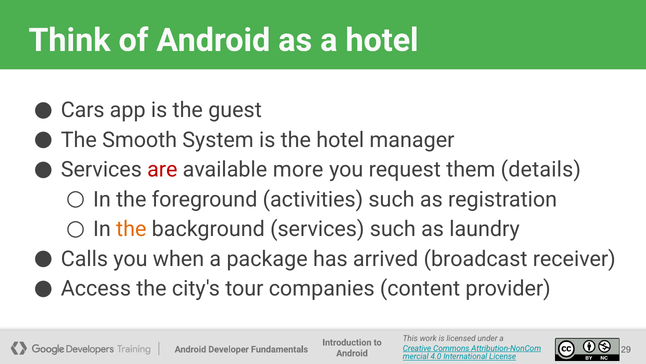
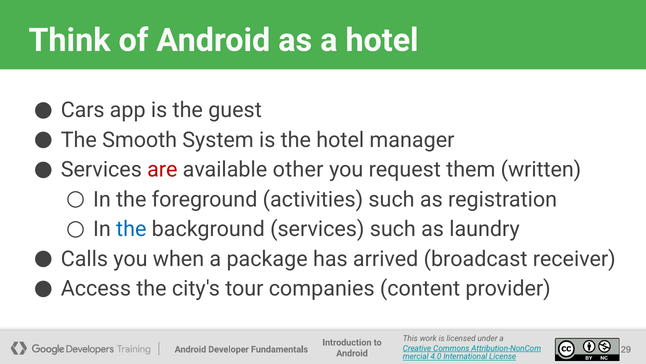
more: more -> other
details: details -> written
the at (131, 229) colour: orange -> blue
